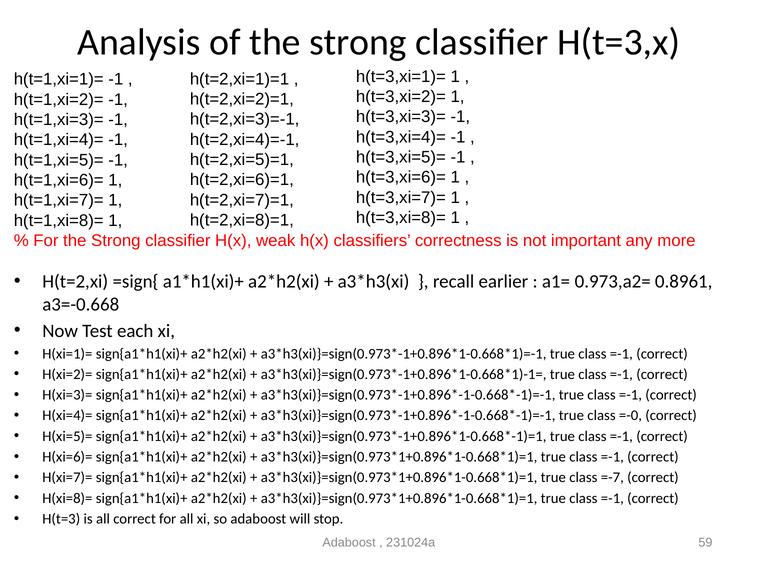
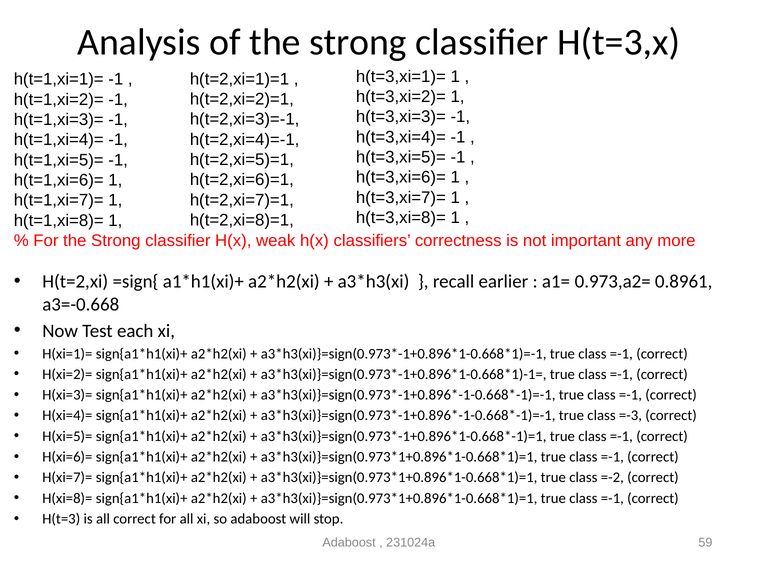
=-0: =-0 -> =-3
=-7: =-7 -> =-2
